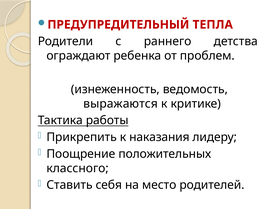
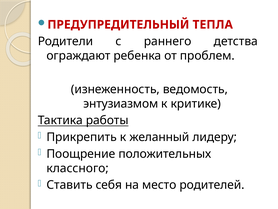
выражаются: выражаются -> энтузиазмом
наказания: наказания -> желанный
